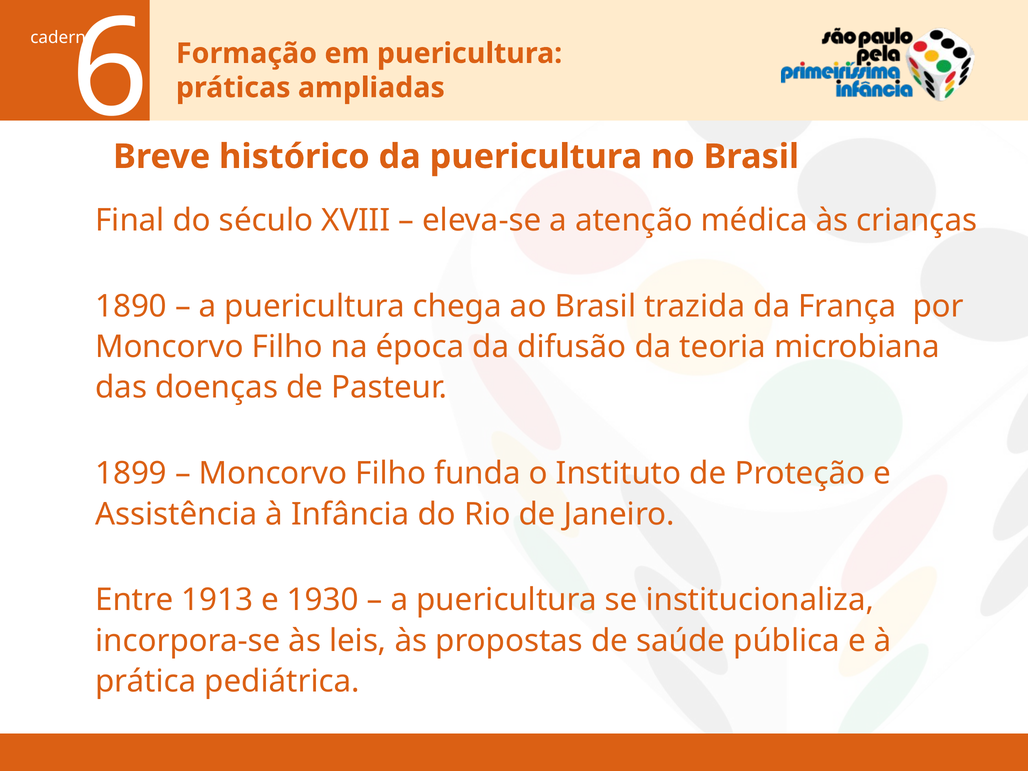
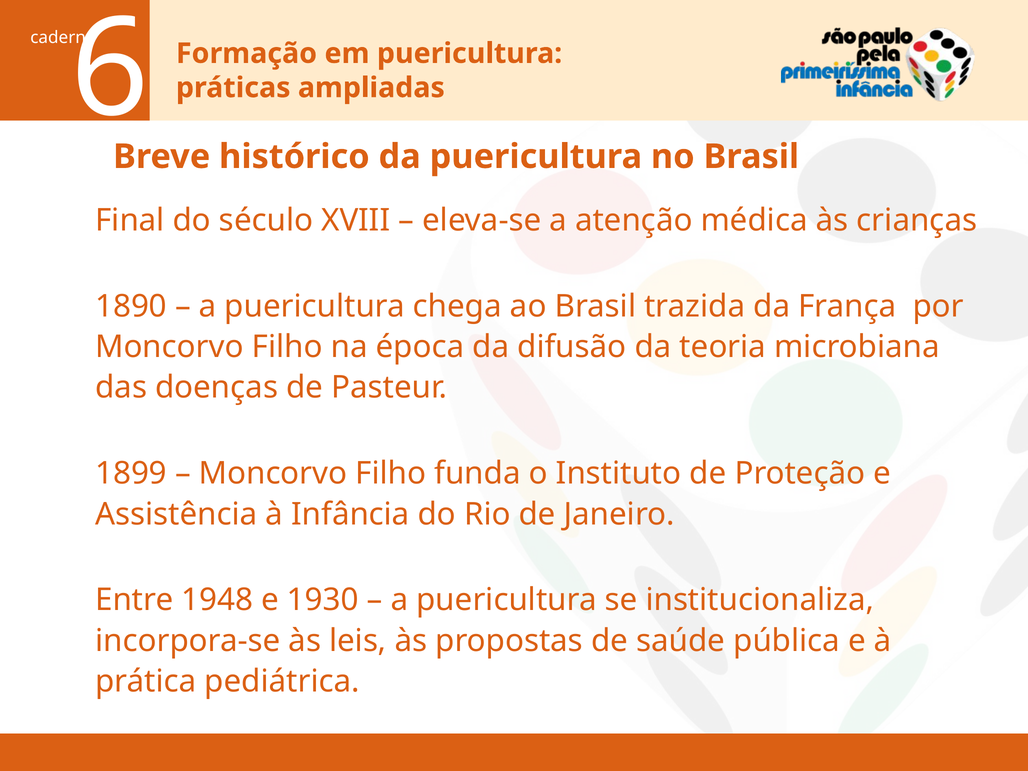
1913: 1913 -> 1948
